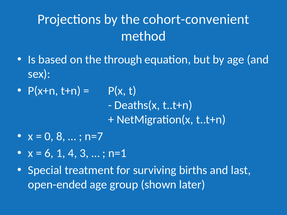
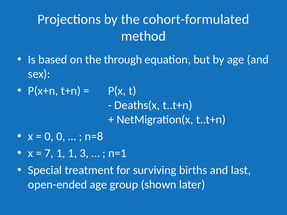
cohort-convenient: cohort-convenient -> cohort-formulated
0 8: 8 -> 0
n=7: n=7 -> n=8
6: 6 -> 7
1 4: 4 -> 1
